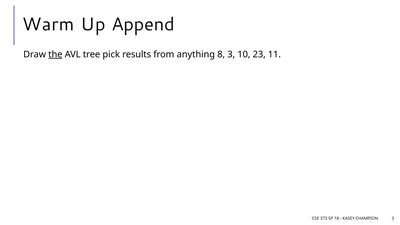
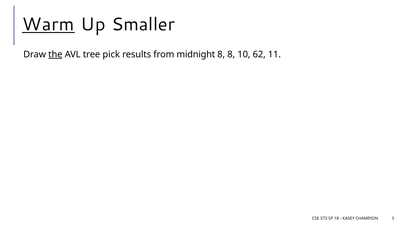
Warm underline: none -> present
Append: Append -> Smaller
anything: anything -> midnight
8 3: 3 -> 8
23: 23 -> 62
